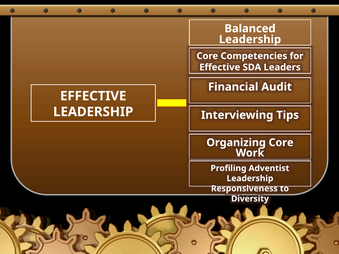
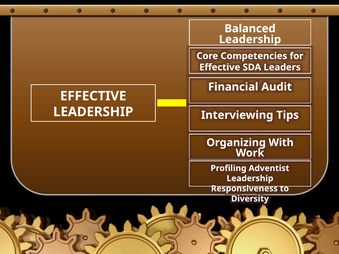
Organizing Core: Core -> With
